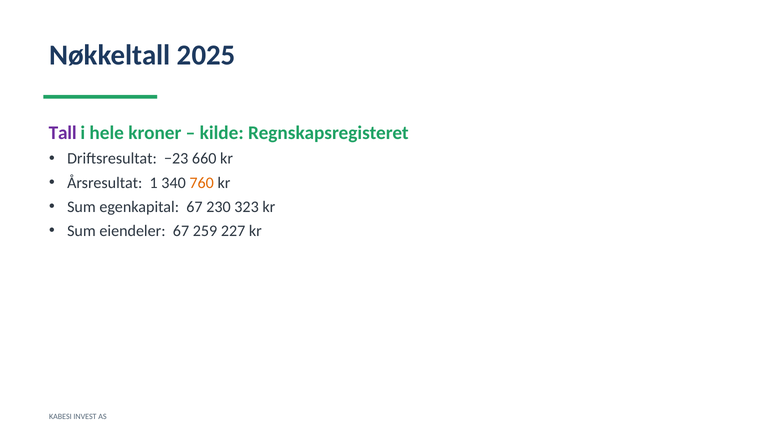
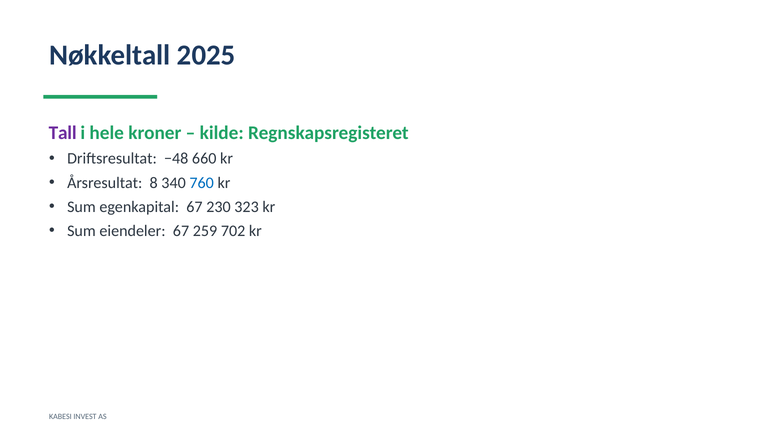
−23: −23 -> −48
1: 1 -> 8
760 colour: orange -> blue
227: 227 -> 702
